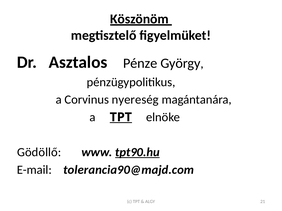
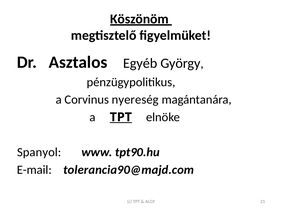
Pénze: Pénze -> Egyéb
Gödöllő: Gödöllő -> Spanyol
tpt90.hu underline: present -> none
